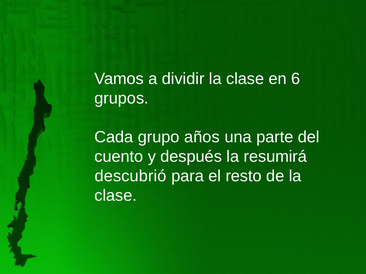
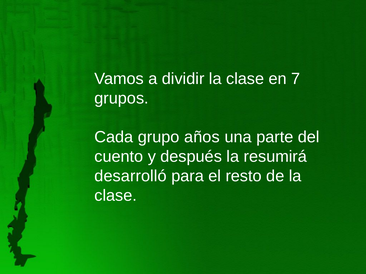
6: 6 -> 7
descubrió: descubrió -> desarrolló
